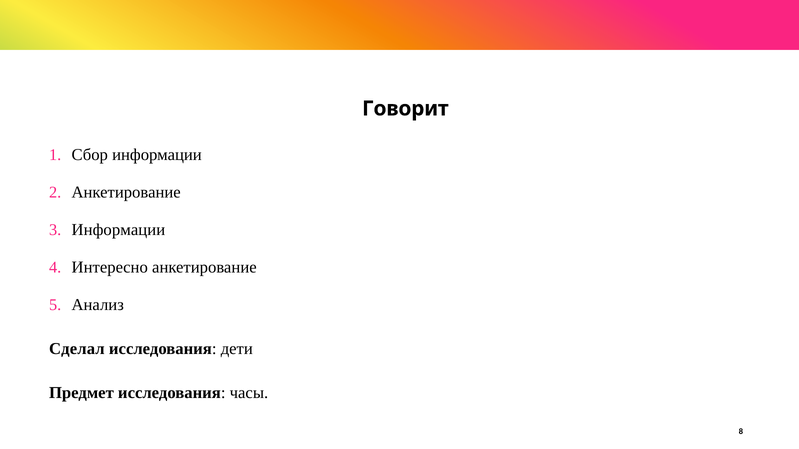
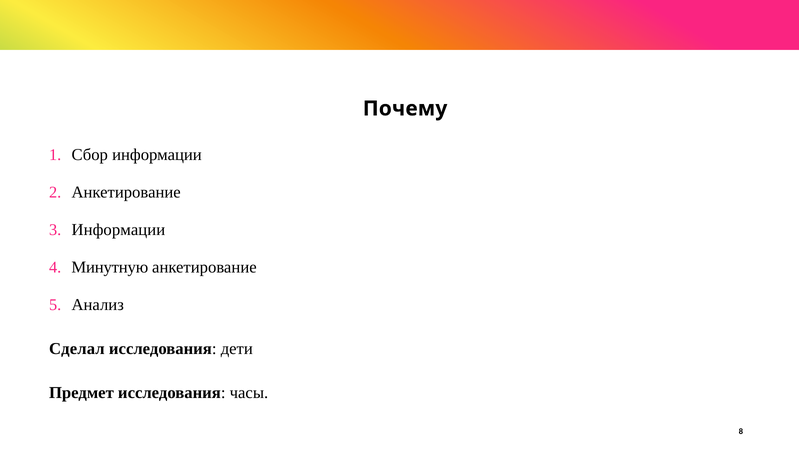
Говорит: Говорит -> Почему
Интересно: Интересно -> Минутную
